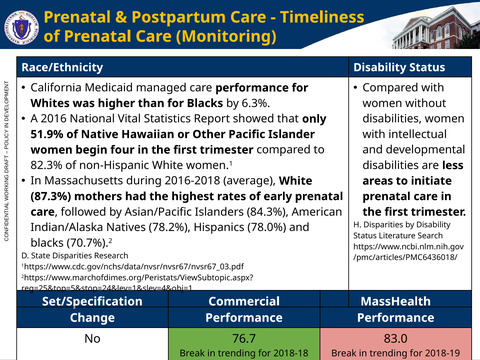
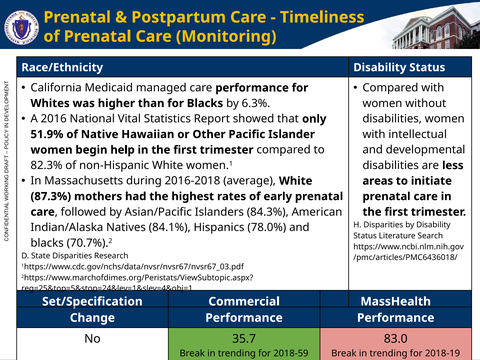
four: four -> help
78.2%: 78.2% -> 84.1%
76.7: 76.7 -> 35.7
2018-18: 2018-18 -> 2018-59
